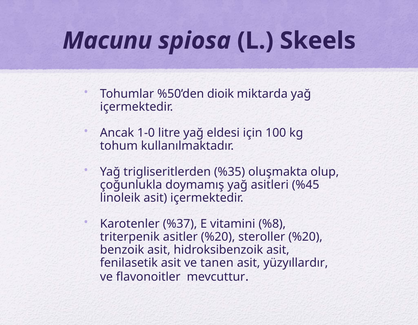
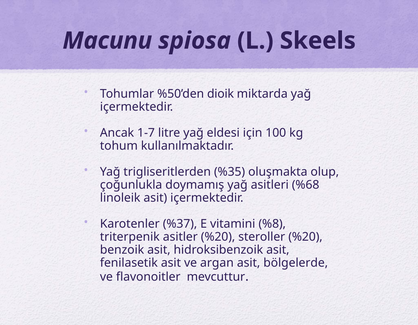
1-0: 1-0 -> 1-7
%45: %45 -> %68
tanen: tanen -> argan
yüzyıllardır: yüzyıllardır -> bölgelerde
